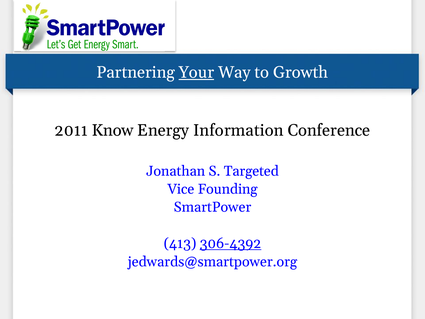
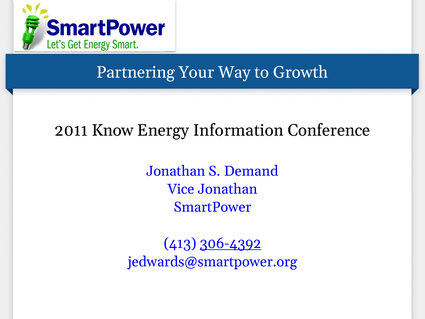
Your underline: present -> none
Targeted: Targeted -> Demand
Vice Founding: Founding -> Jonathan
